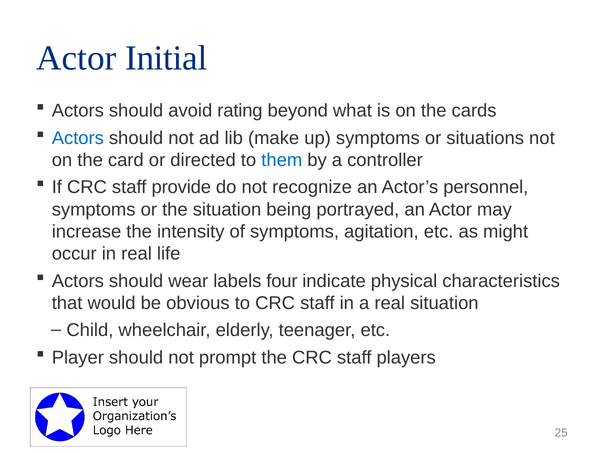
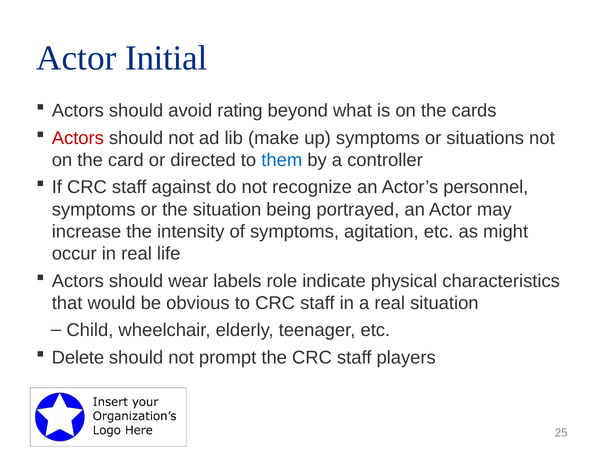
Actors at (78, 138) colour: blue -> red
provide: provide -> against
four: four -> role
Player: Player -> Delete
